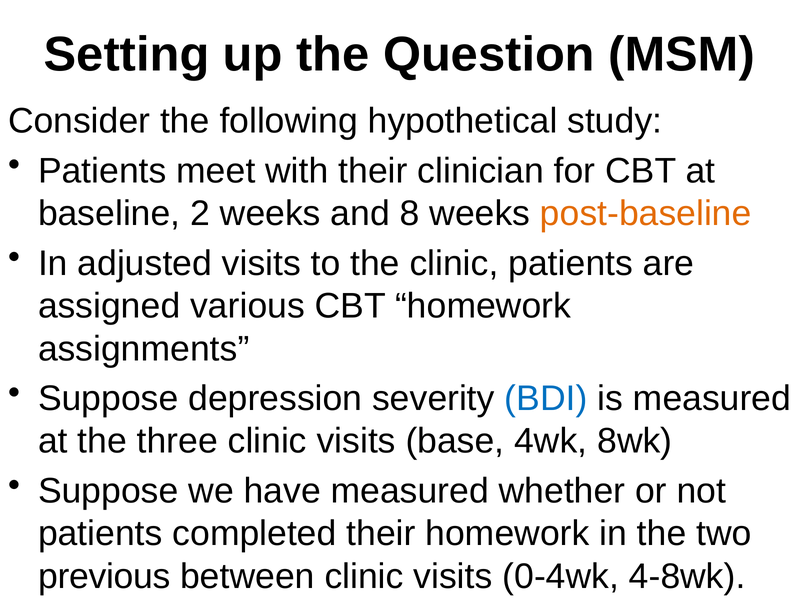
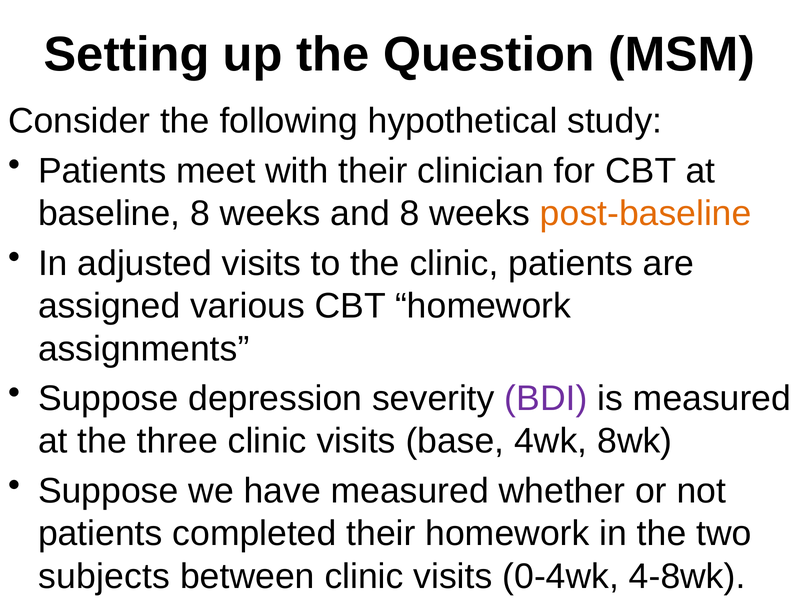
baseline 2: 2 -> 8
BDI colour: blue -> purple
previous: previous -> subjects
